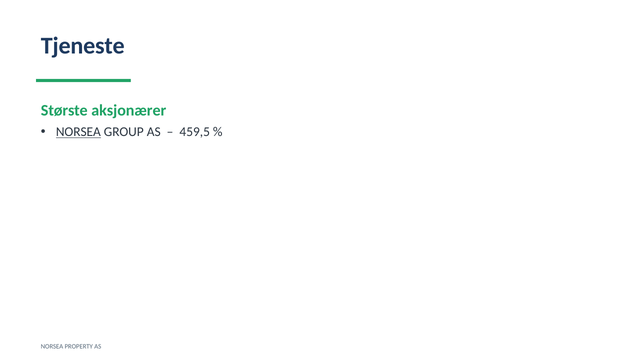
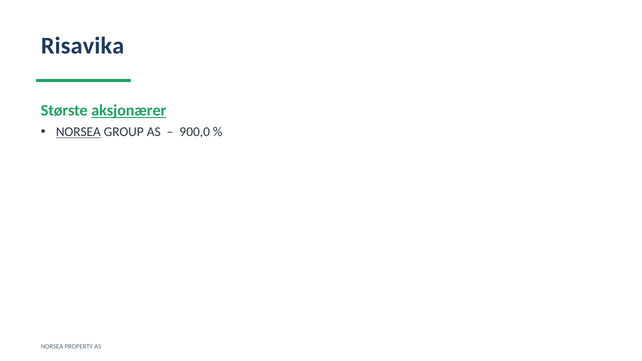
Tjeneste: Tjeneste -> Risavika
aksjonærer underline: none -> present
459,5: 459,5 -> 900,0
